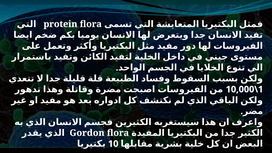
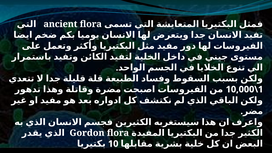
protein: protein -> ancient
